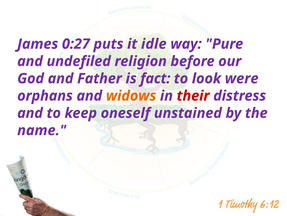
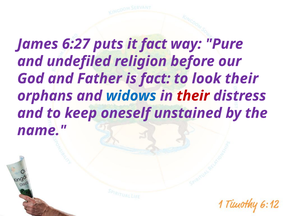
0:27: 0:27 -> 6:27
it idle: idle -> fact
look were: were -> their
widows colour: orange -> blue
